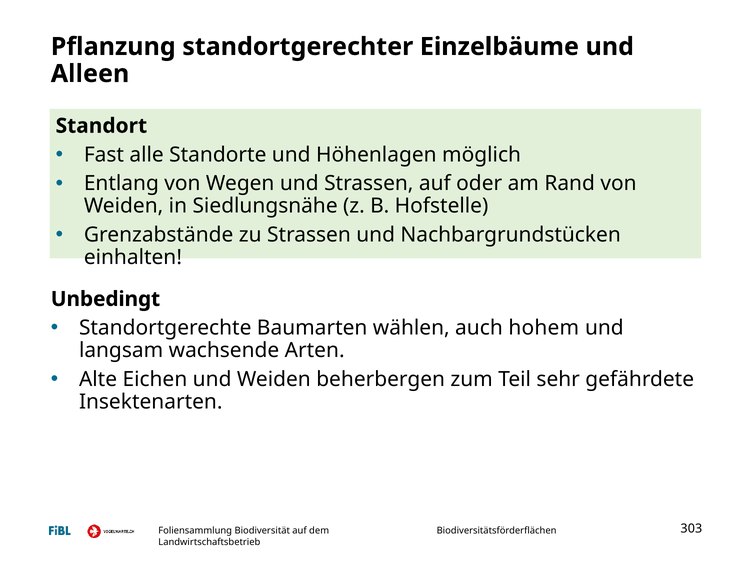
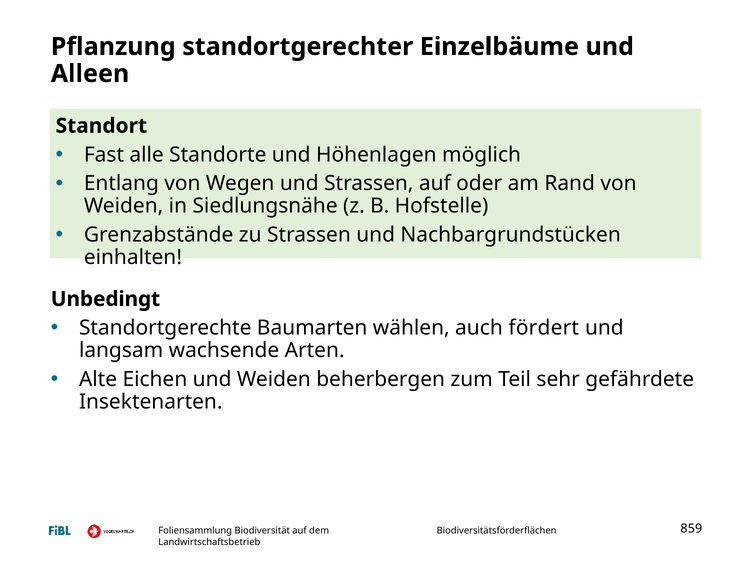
hohem: hohem -> fördert
303: 303 -> 859
